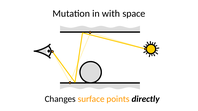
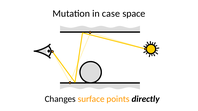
with: with -> case
